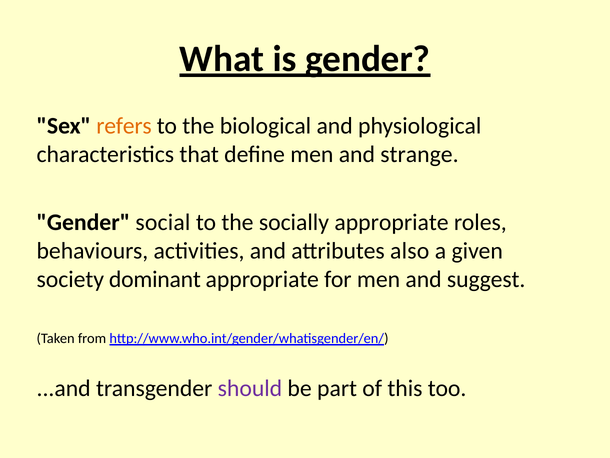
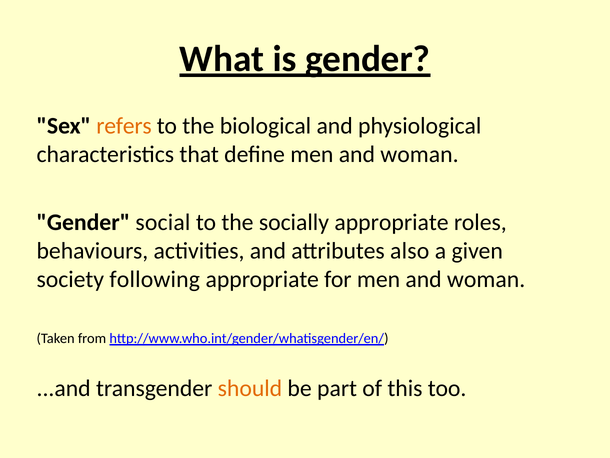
define men and strange: strange -> woman
dominant: dominant -> following
for men and suggest: suggest -> woman
should colour: purple -> orange
